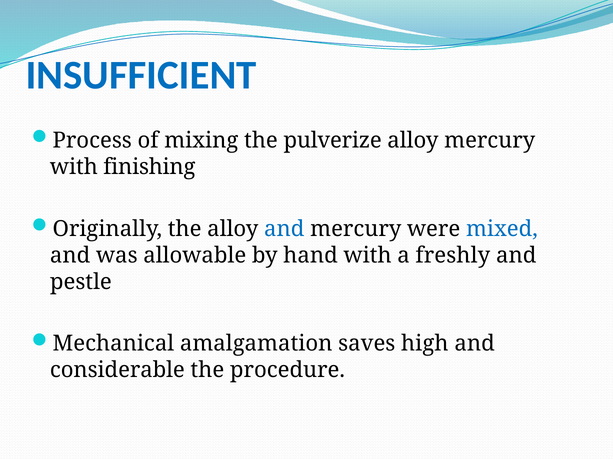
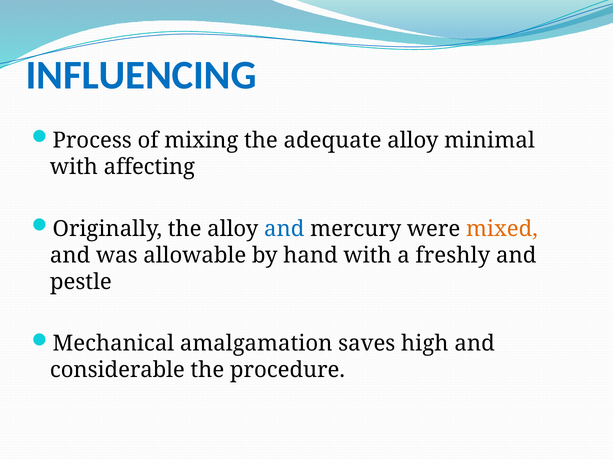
INSUFFICIENT: INSUFFICIENT -> INFLUENCING
pulverize: pulverize -> adequate
alloy mercury: mercury -> minimal
finishing: finishing -> affecting
mixed colour: blue -> orange
